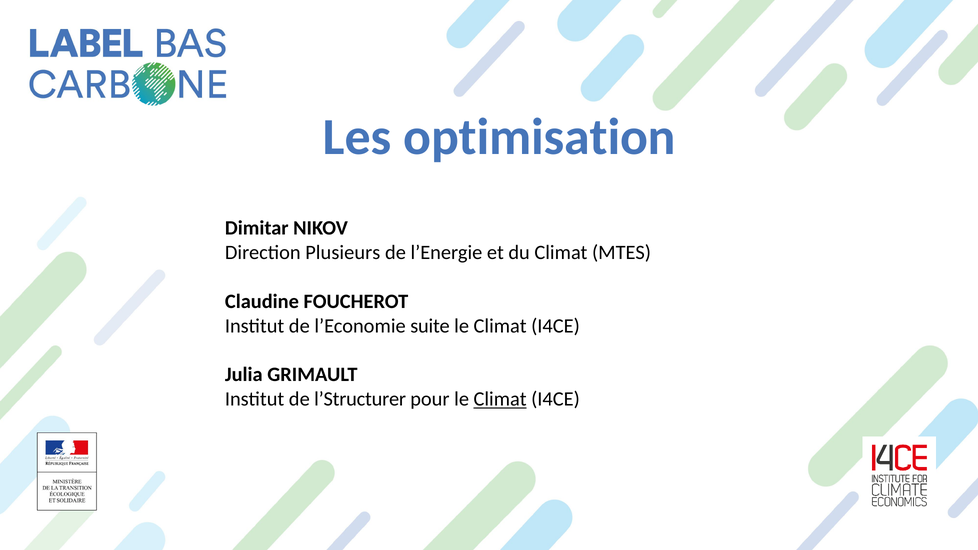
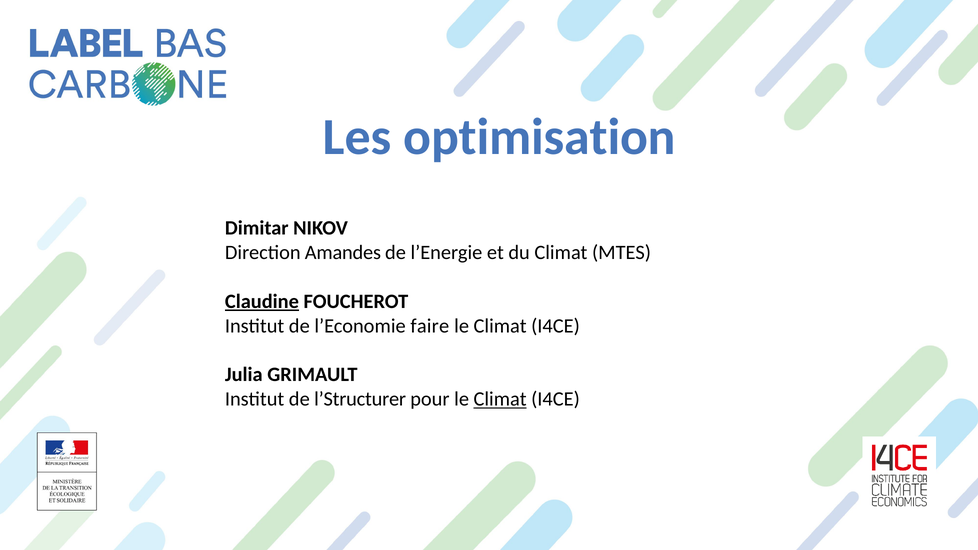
Plusieurs: Plusieurs -> Amandes
Claudine underline: none -> present
suite: suite -> faire
